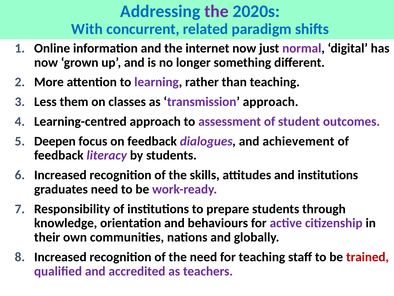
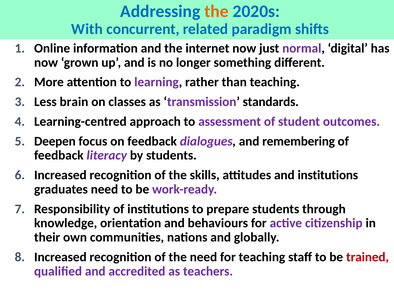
the at (217, 11) colour: purple -> orange
them: them -> brain
transmission approach: approach -> standards
achievement: achievement -> remembering
